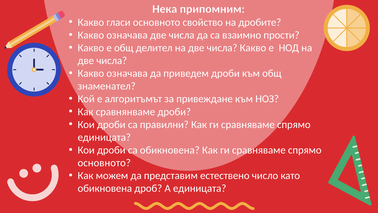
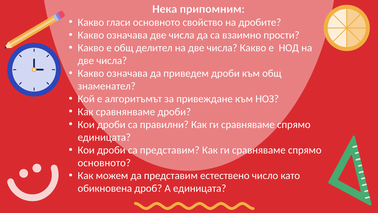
са обикновена: обикновена -> представим
